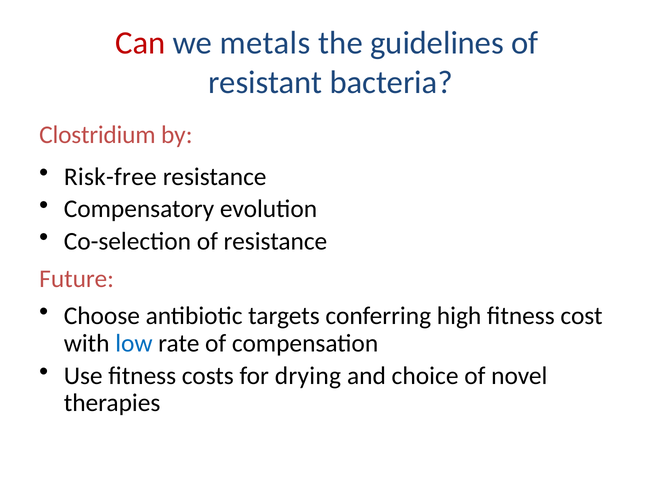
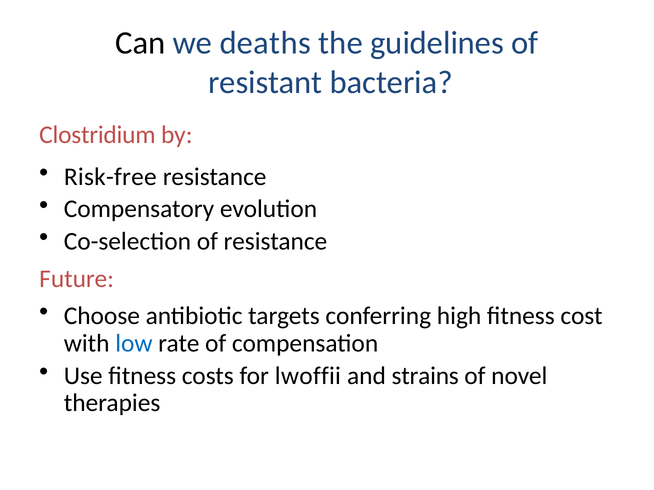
Can colour: red -> black
metals: metals -> deaths
drying: drying -> lwoffii
choice: choice -> strains
